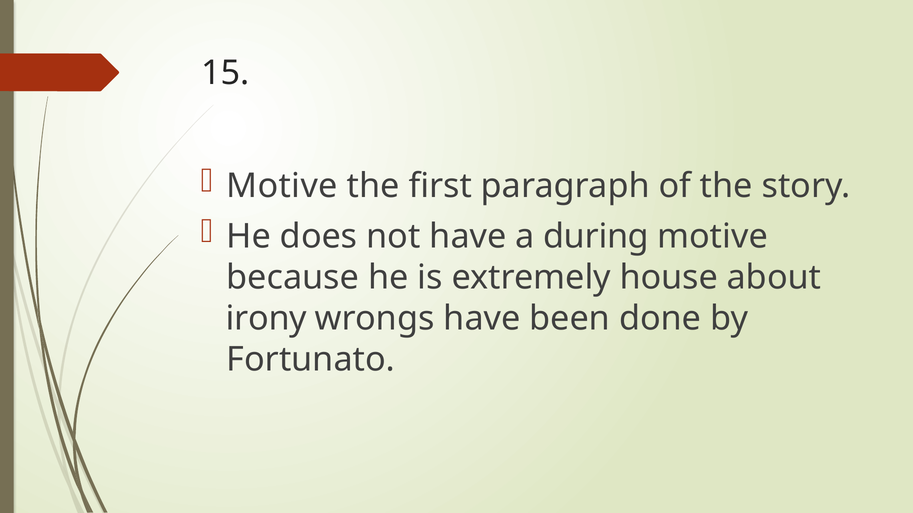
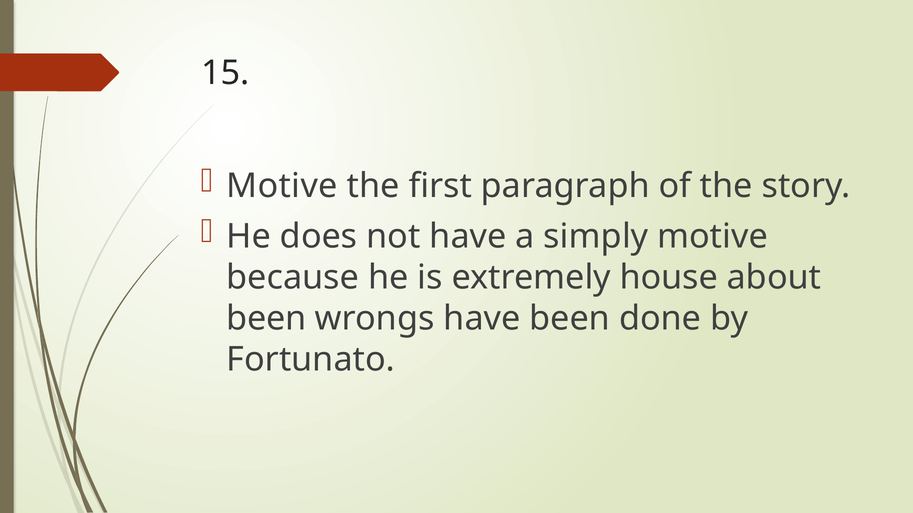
during: during -> simply
irony at (266, 319): irony -> been
